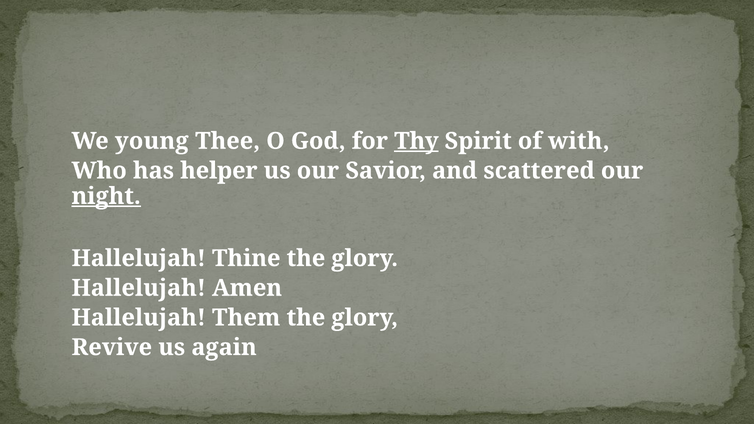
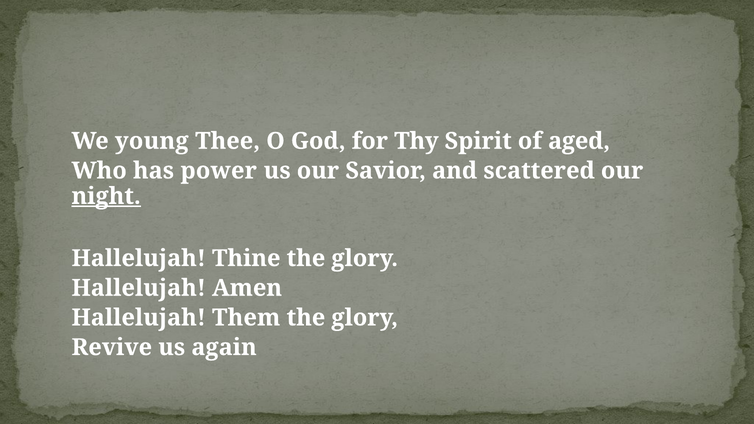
Thy underline: present -> none
with: with -> aged
helper: helper -> power
